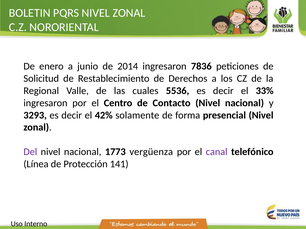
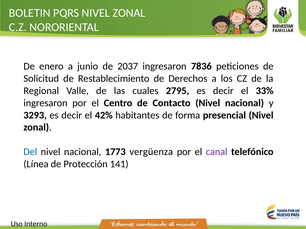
2014: 2014 -> 2037
5536: 5536 -> 2795
solamente: solamente -> habitantes
Del colour: purple -> blue
